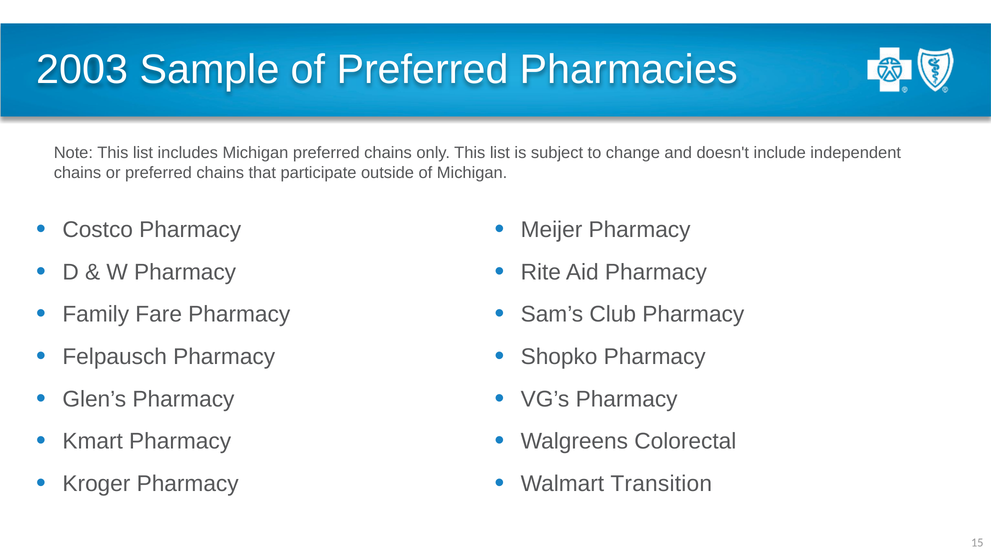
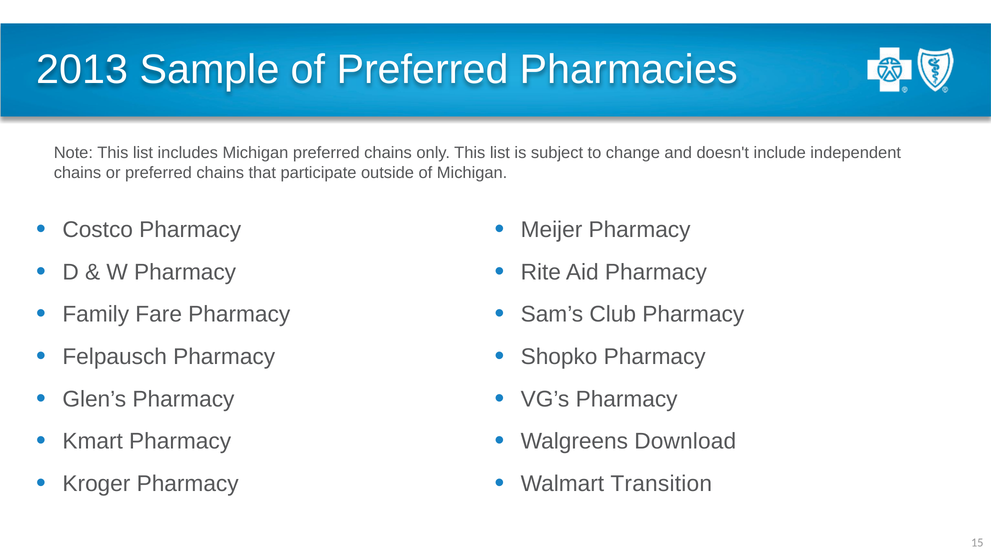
2003: 2003 -> 2013
Colorectal: Colorectal -> Download
